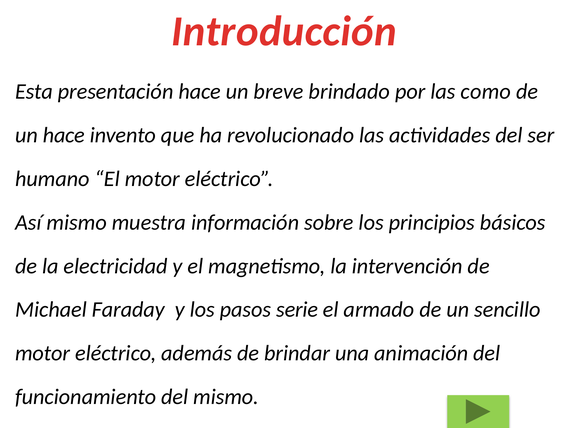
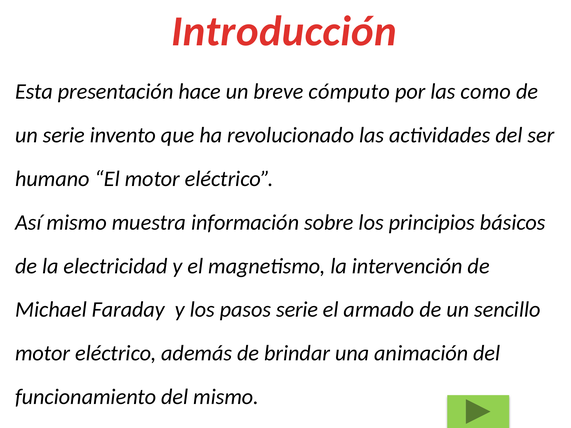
brindado: brindado -> cómputo
un hace: hace -> serie
